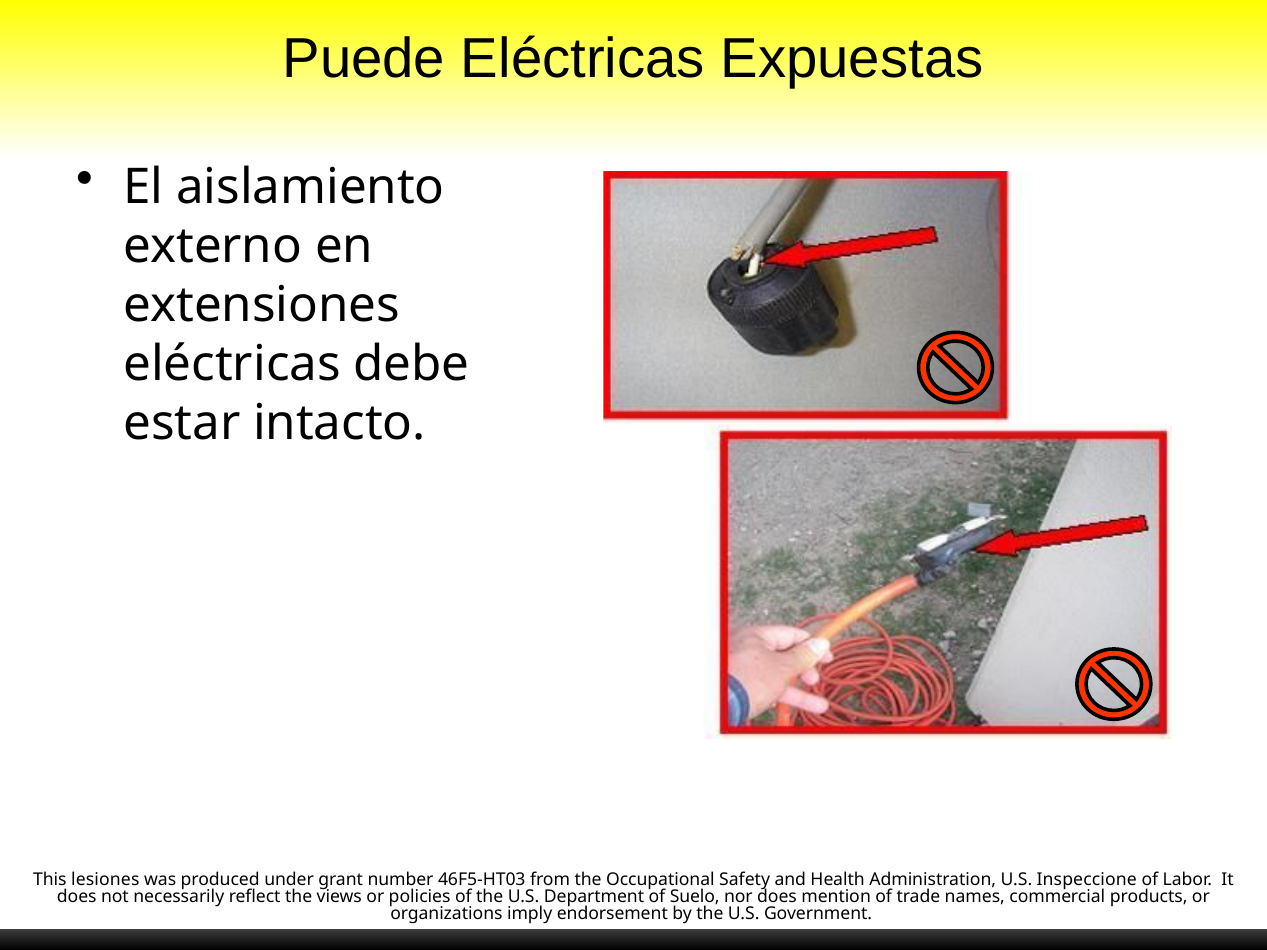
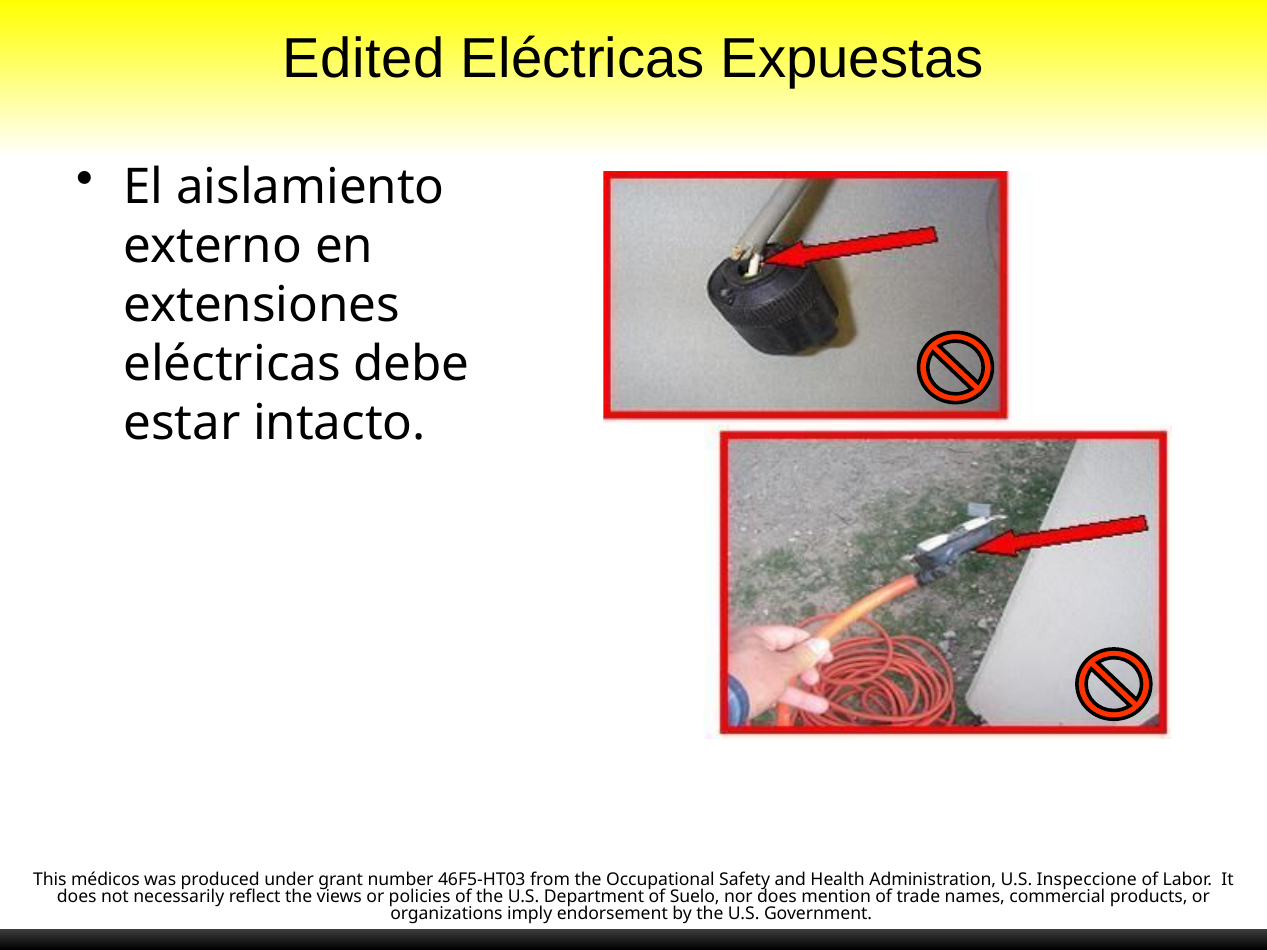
Puede: Puede -> Edited
lesiones: lesiones -> médicos
